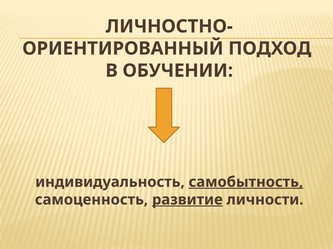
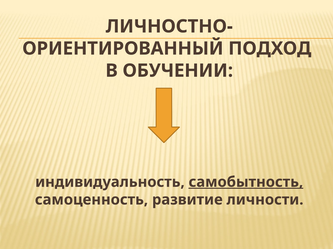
развитие underline: present -> none
